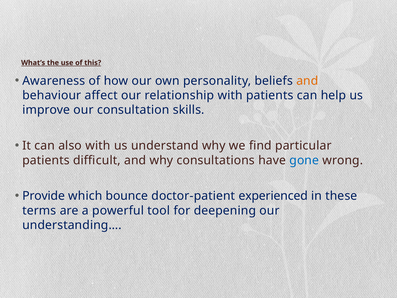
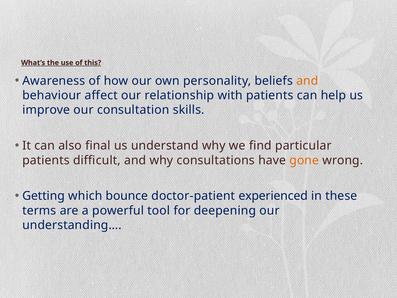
also with: with -> final
gone colour: blue -> orange
Provide: Provide -> Getting
